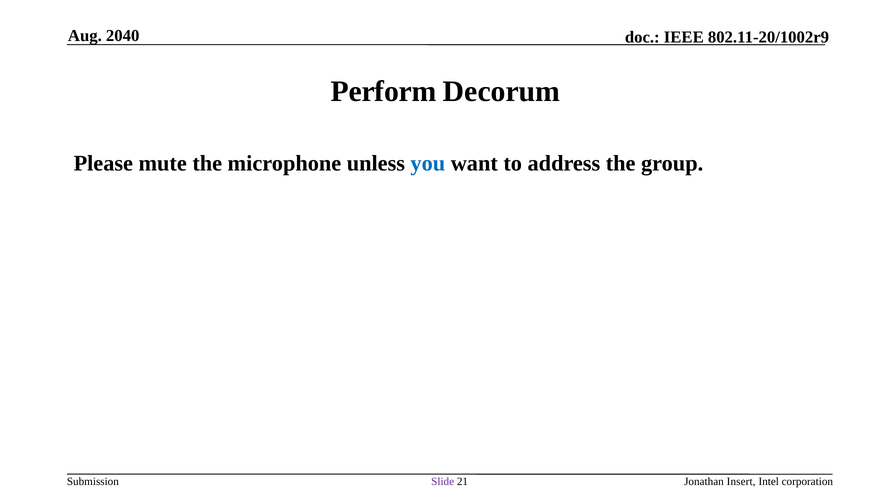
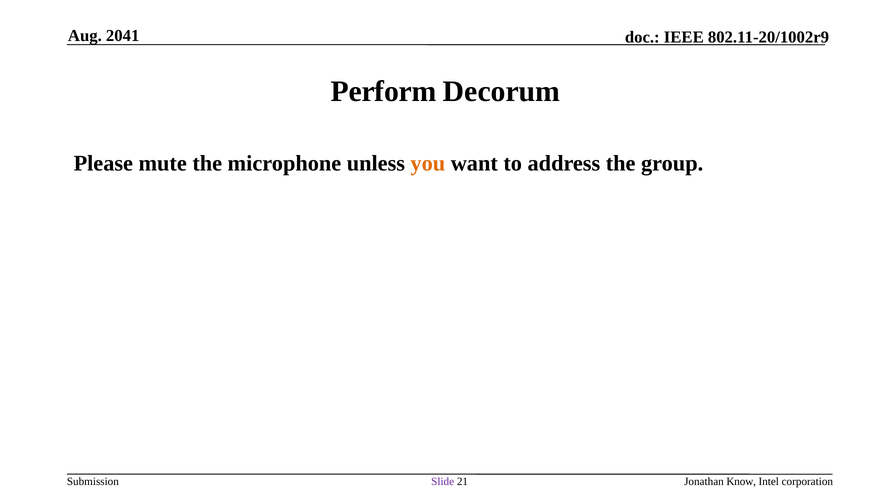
2040: 2040 -> 2041
you colour: blue -> orange
Insert: Insert -> Know
